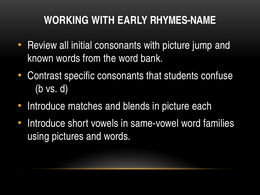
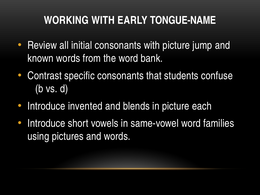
RHYMES-NAME: RHYMES-NAME -> TONGUE-NAME
matches: matches -> invented
